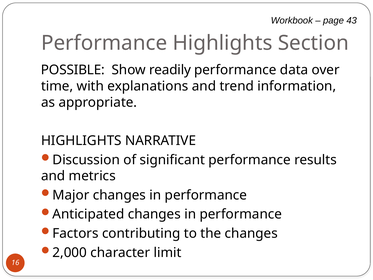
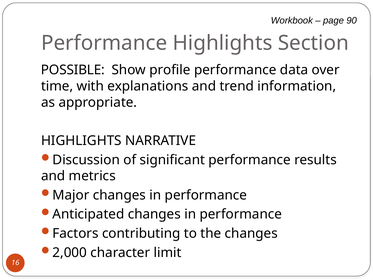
43: 43 -> 90
readily: readily -> profile
